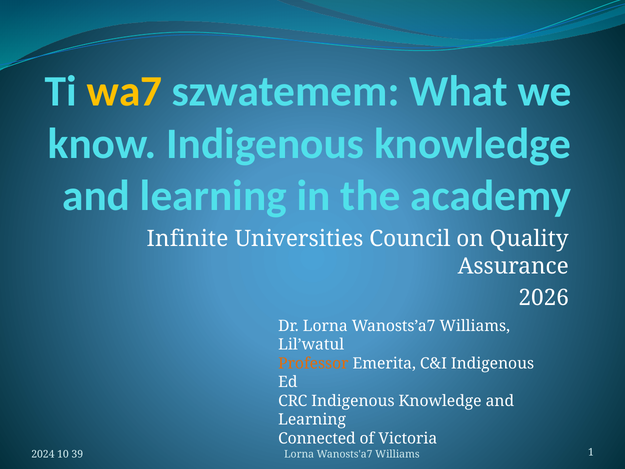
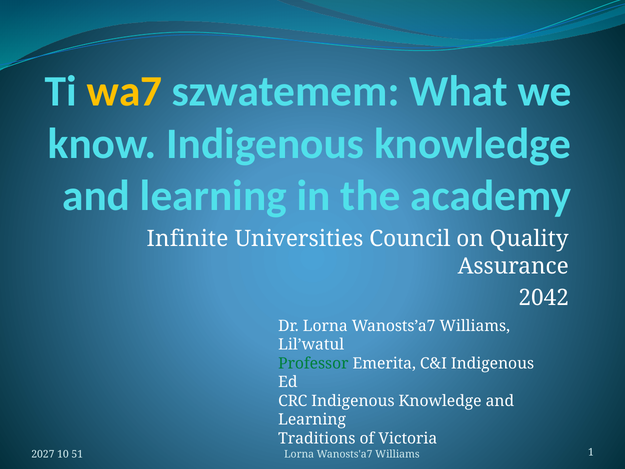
2026: 2026 -> 2042
Professor colour: orange -> green
Connected: Connected -> Traditions
2024: 2024 -> 2027
39: 39 -> 51
